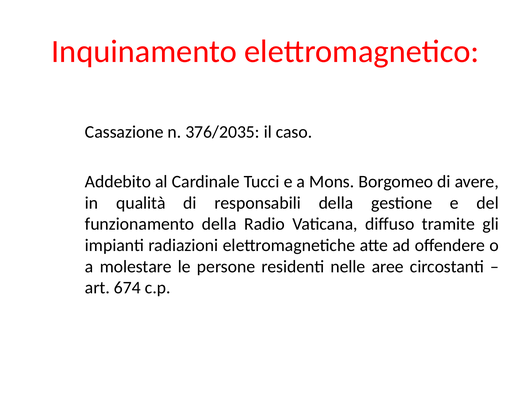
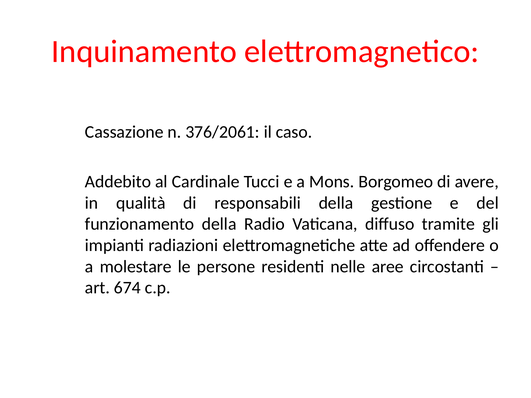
376/2035: 376/2035 -> 376/2061
